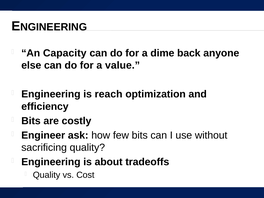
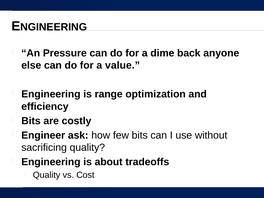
Capacity: Capacity -> Pressure
reach: reach -> range
